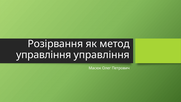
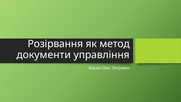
управління at (44, 55): управління -> документи
